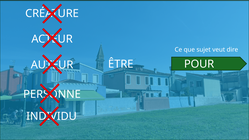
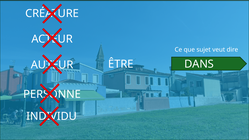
POUR: POUR -> DANS
